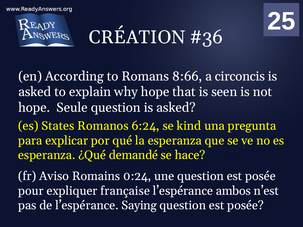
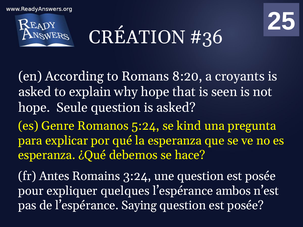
8:66: 8:66 -> 8:20
circoncis: circoncis -> croyants
States: States -> Genre
6:24: 6:24 -> 5:24
demandé: demandé -> debemos
Aviso: Aviso -> Antes
0:24: 0:24 -> 3:24
française: française -> quelques
